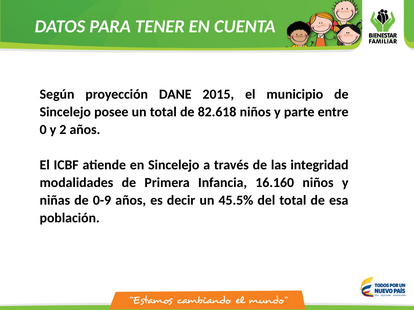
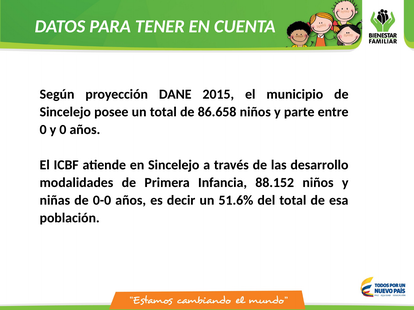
82.618: 82.618 -> 86.658
y 2: 2 -> 0
integridad: integridad -> desarrollo
16.160: 16.160 -> 88.152
0-9: 0-9 -> 0-0
45.5%: 45.5% -> 51.6%
